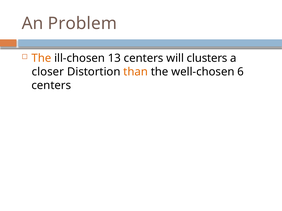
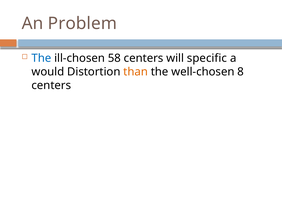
The at (41, 58) colour: orange -> blue
13: 13 -> 58
clusters: clusters -> specific
closer: closer -> would
6: 6 -> 8
